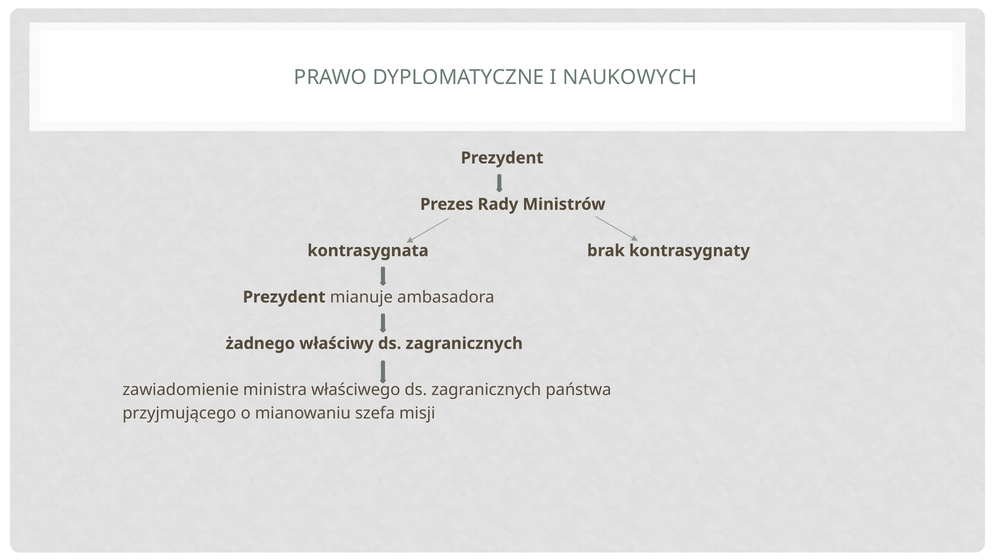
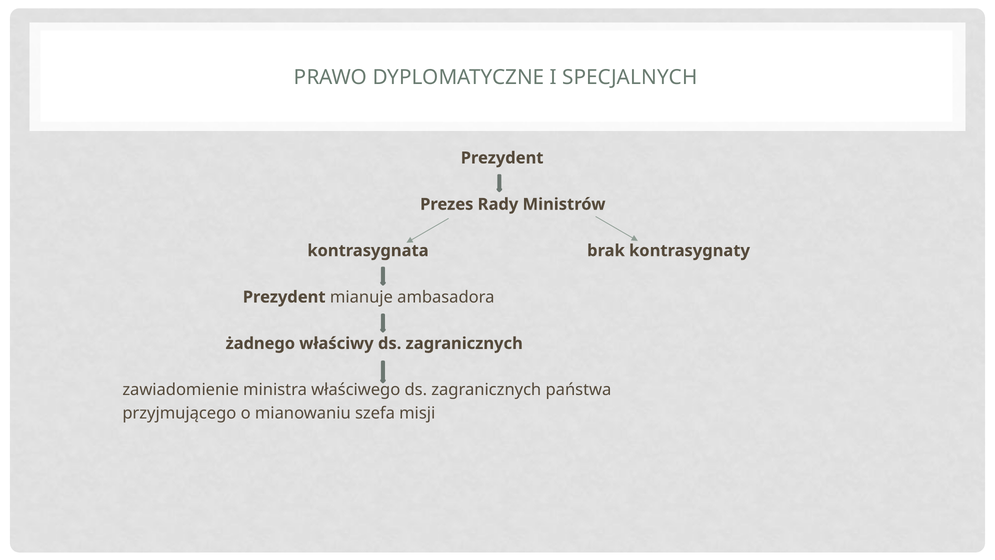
NAUKOWYCH: NAUKOWYCH -> SPECJALNYCH
